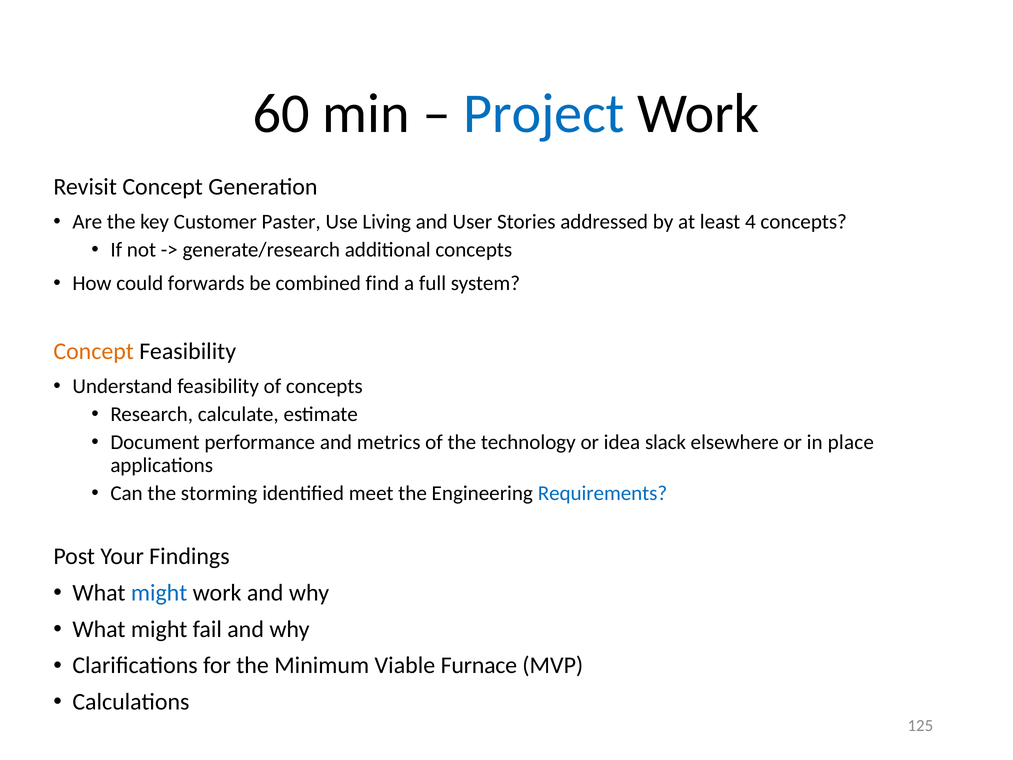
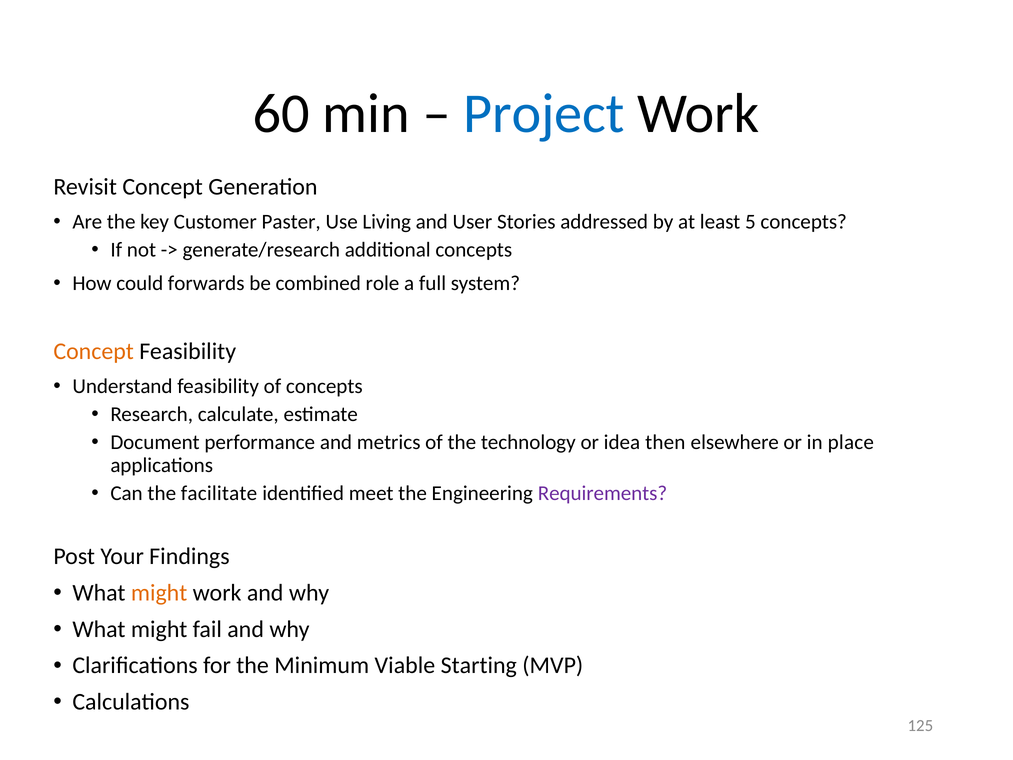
4: 4 -> 5
find: find -> role
slack: slack -> then
storming: storming -> facilitate
Requirements colour: blue -> purple
might at (159, 593) colour: blue -> orange
Furnace: Furnace -> Starting
